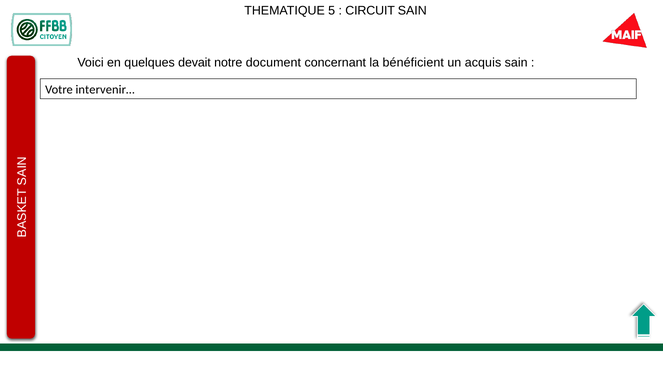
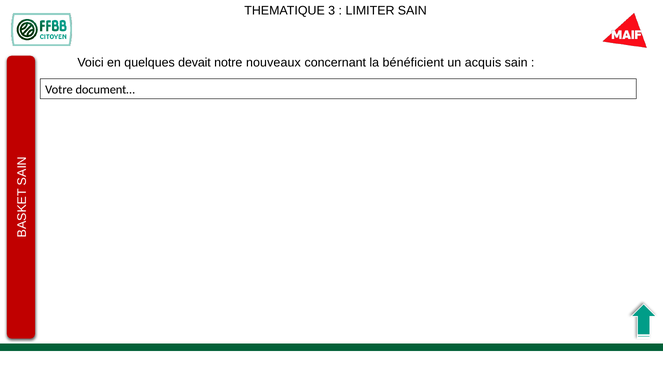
5: 5 -> 3
CIRCUIT: CIRCUIT -> LIMITER
document: document -> nouveaux
intervenir…: intervenir… -> document…
